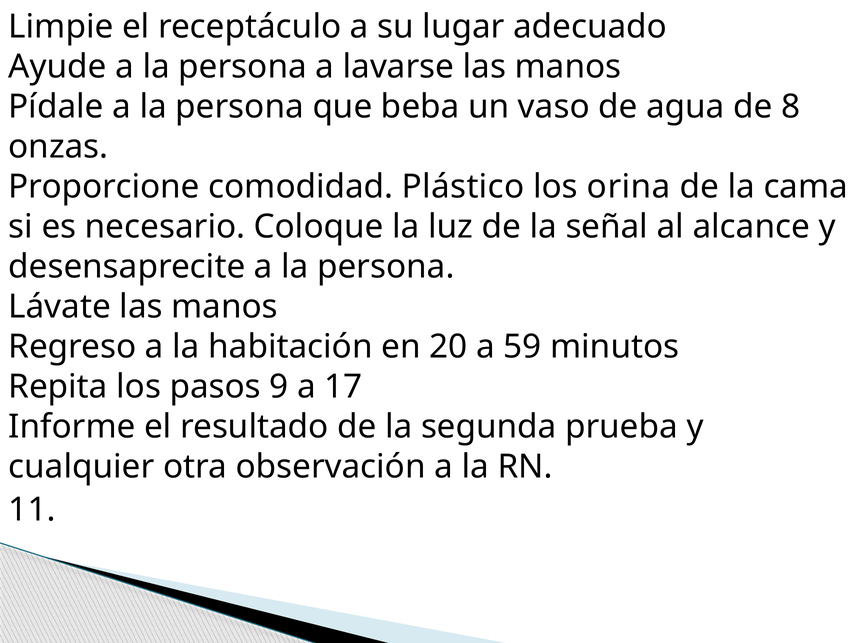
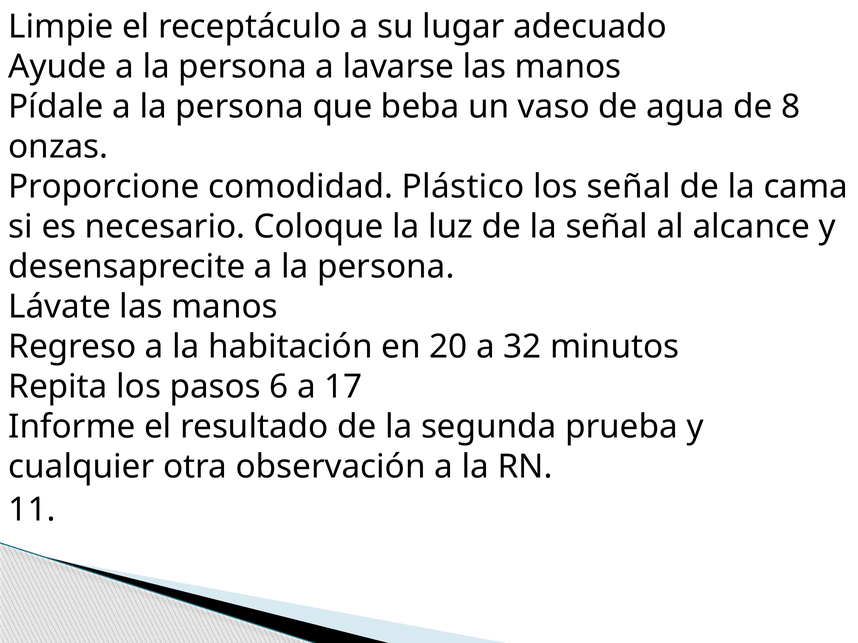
los orina: orina -> señal
59: 59 -> 32
9: 9 -> 6
